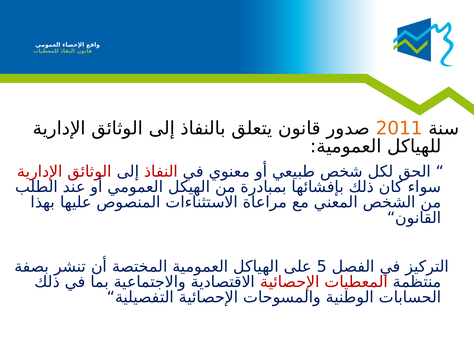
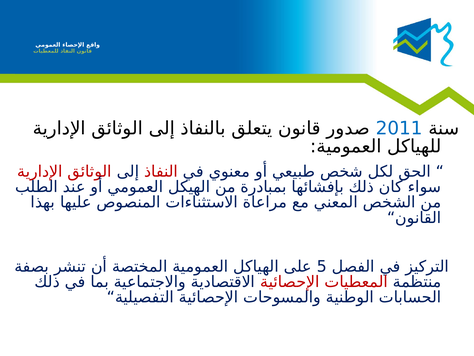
2011 colour: orange -> blue
